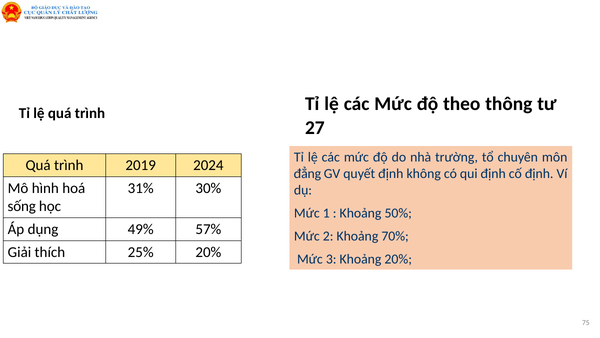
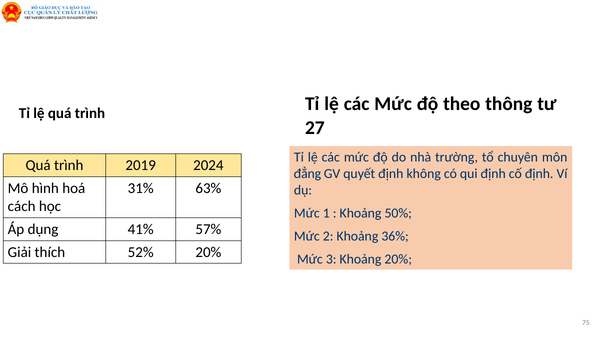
30%: 30% -> 63%
sống: sống -> cách
49%: 49% -> 41%
70%: 70% -> 36%
25%: 25% -> 52%
